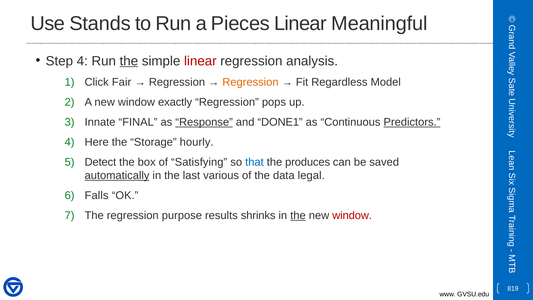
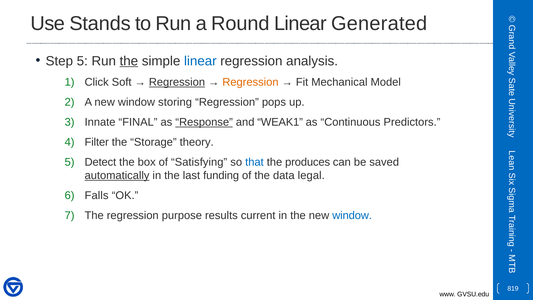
Pieces: Pieces -> Round
Meaningful: Meaningful -> Generated
Step 4: 4 -> 5
linear at (200, 61) colour: red -> blue
Fair: Fair -> Soft
Regression at (177, 82) underline: none -> present
Regardless: Regardless -> Mechanical
exactly: exactly -> storing
DONE1: DONE1 -> WEAK1
Predictors underline: present -> none
Here: Here -> Filter
hourly: hourly -> theory
various: various -> funding
shrinks: shrinks -> current
the at (298, 215) underline: present -> none
window at (352, 215) colour: red -> blue
